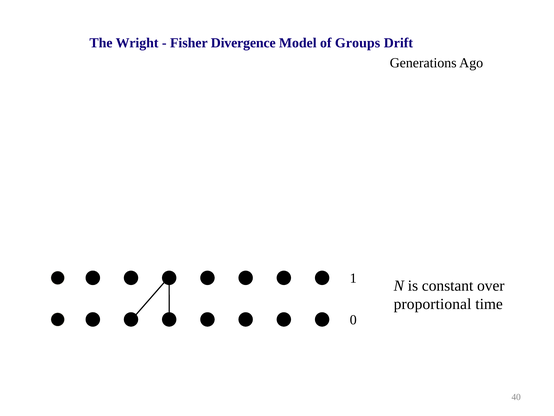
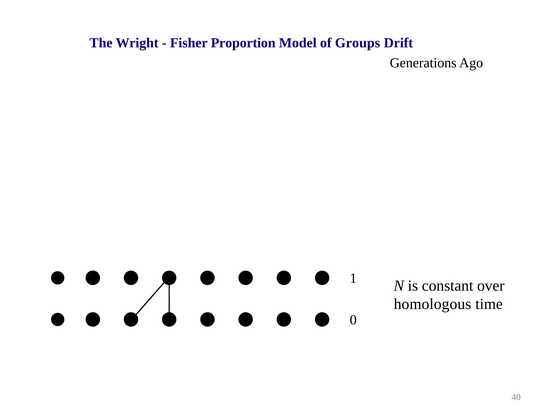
Divergence: Divergence -> Proportion
proportional: proportional -> homologous
